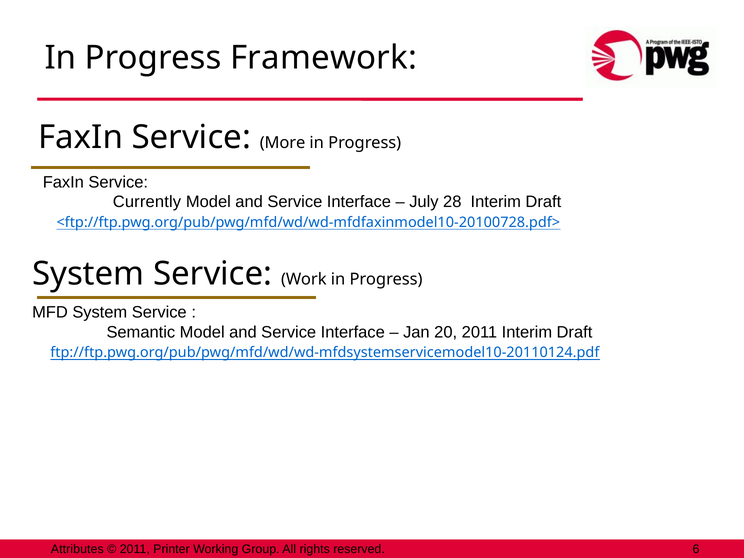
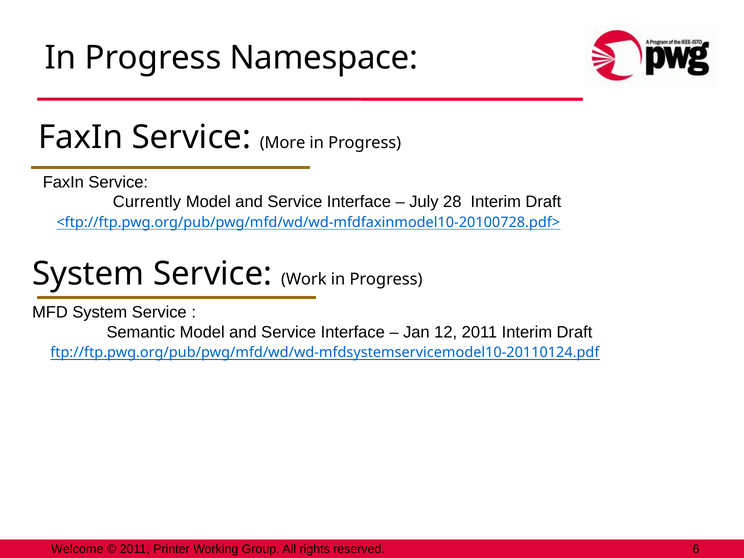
Framework: Framework -> Namespace
20: 20 -> 12
Attributes: Attributes -> Welcome
